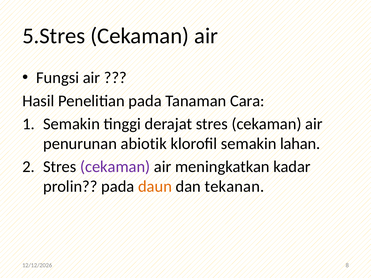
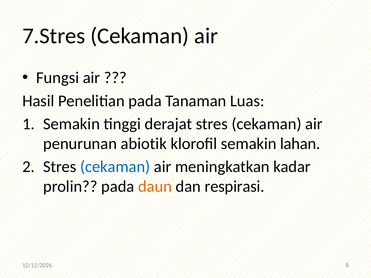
5.Stres: 5.Stres -> 7.Stres
Cara: Cara -> Luas
cekaman at (115, 167) colour: purple -> blue
tekanan: tekanan -> respirasi
